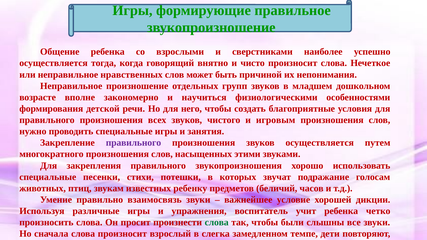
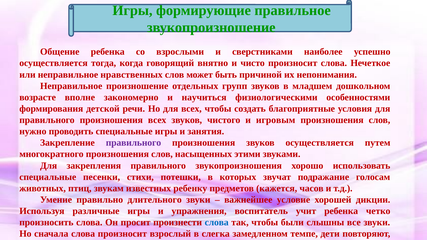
для него: него -> всех
беличий: беличий -> кажется
взаимосвязь: взаимосвязь -> длительного
слова at (217, 223) colour: green -> blue
